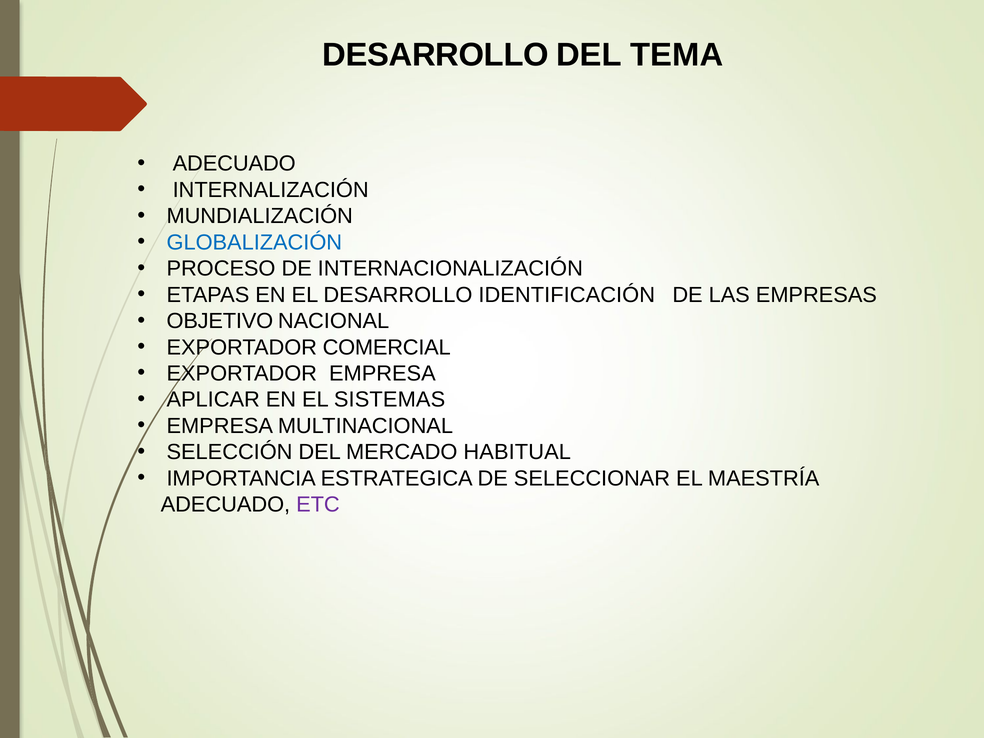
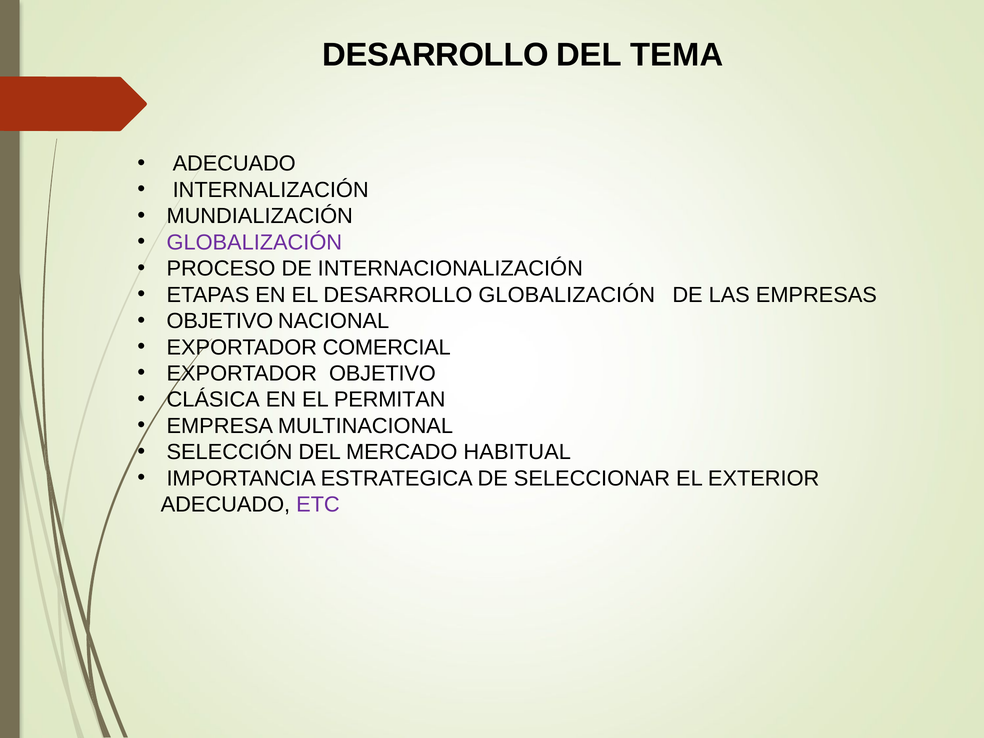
GLOBALIZACIÓN at (254, 242) colour: blue -> purple
DESARROLLO IDENTIFICACIÓN: IDENTIFICACIÓN -> GLOBALIZACIÓN
EXPORTADOR EMPRESA: EMPRESA -> OBJETIVO
APLICAR: APLICAR -> CLÁSICA
SISTEMAS: SISTEMAS -> PERMITAN
MAESTRÍA: MAESTRÍA -> EXTERIOR
